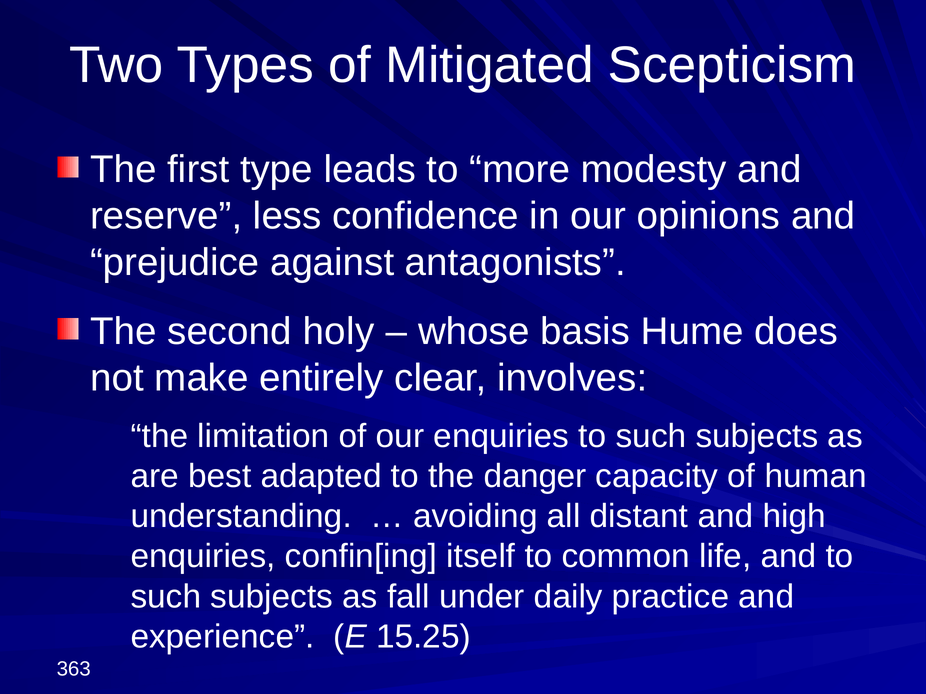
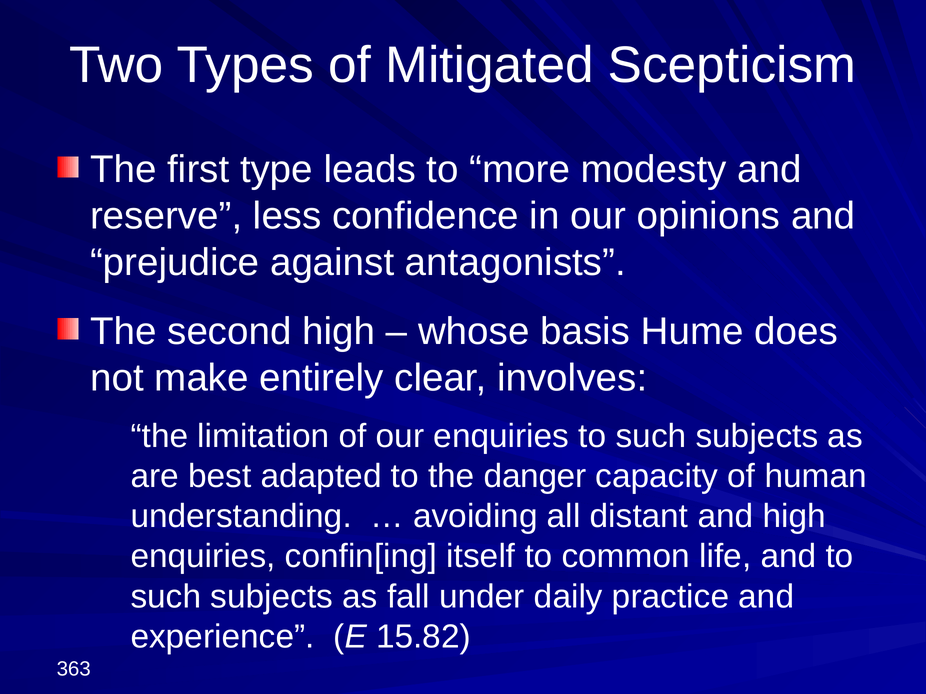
second holy: holy -> high
15.25: 15.25 -> 15.82
